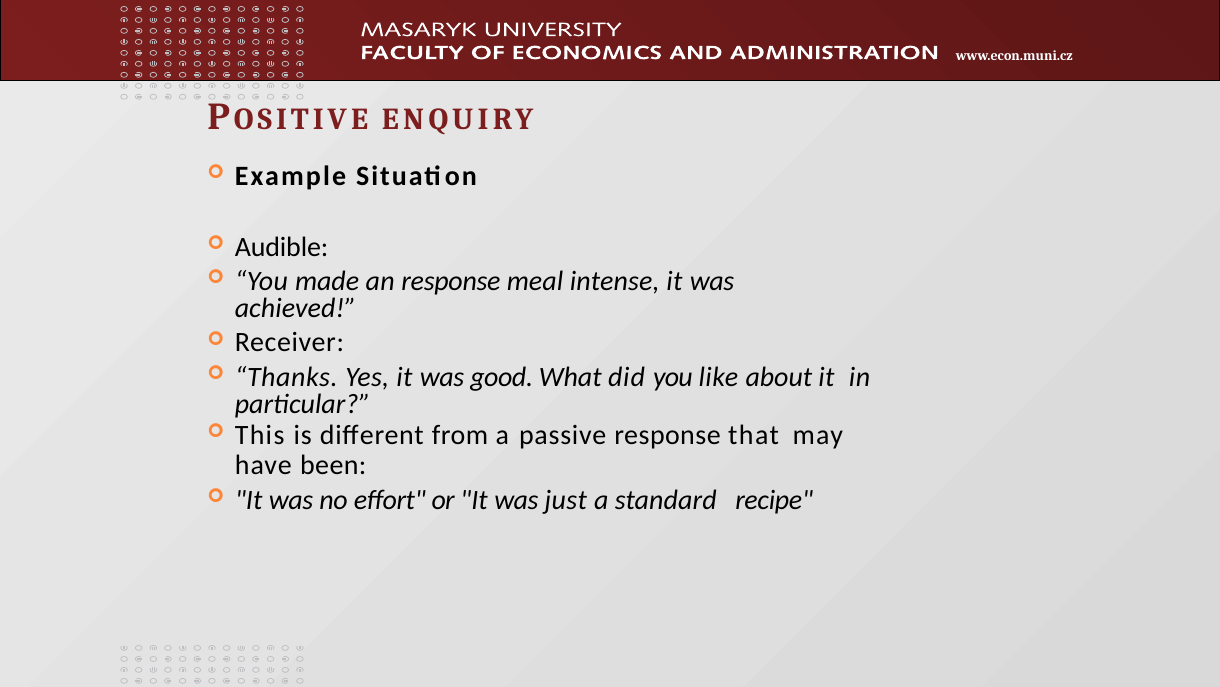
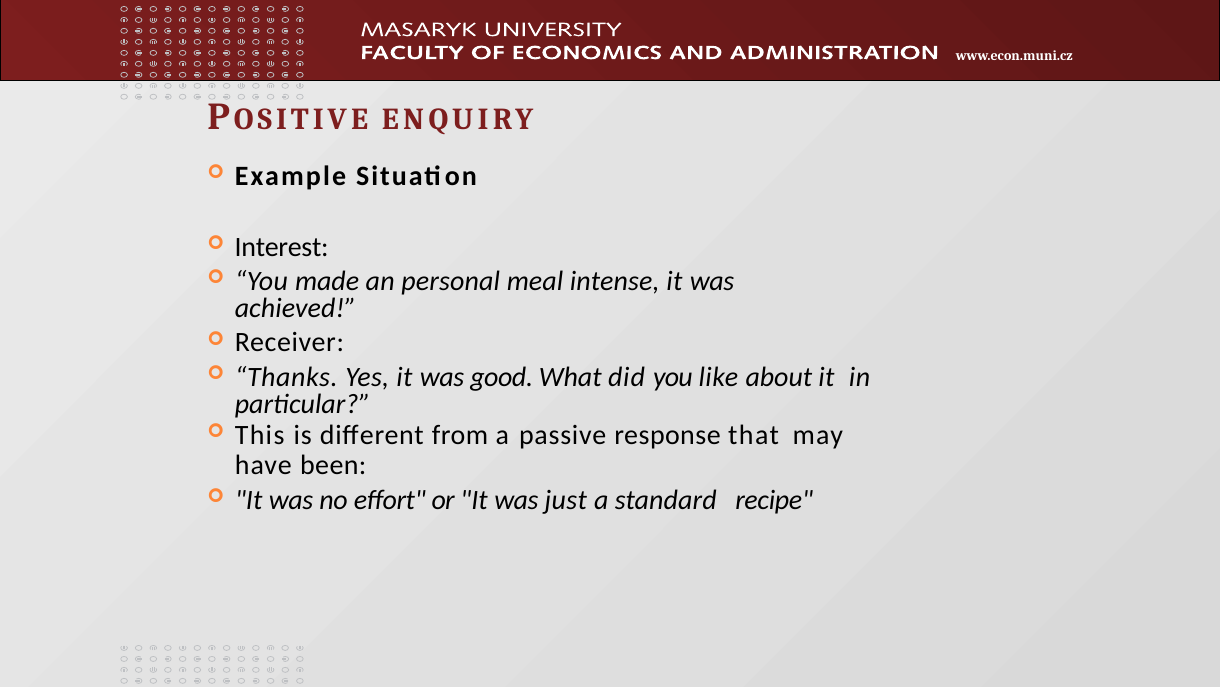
Audible: Audible -> Interest
an response: response -> personal
